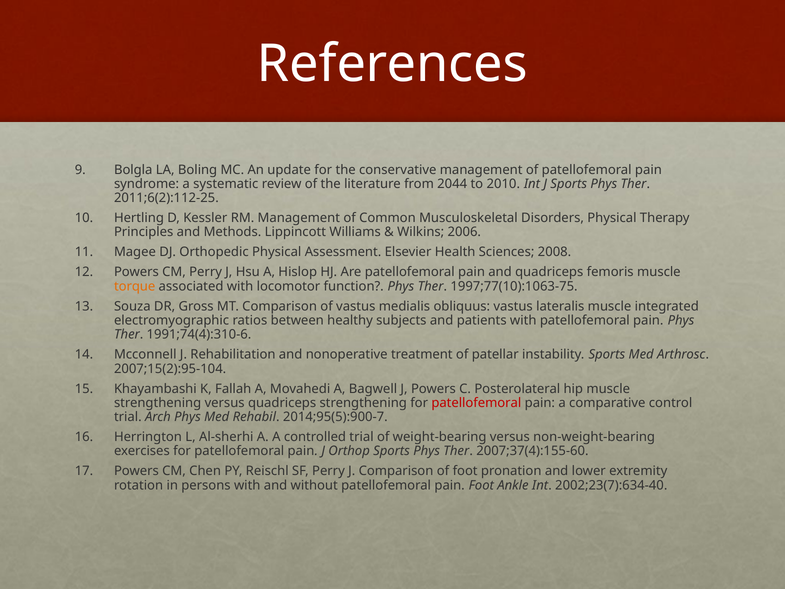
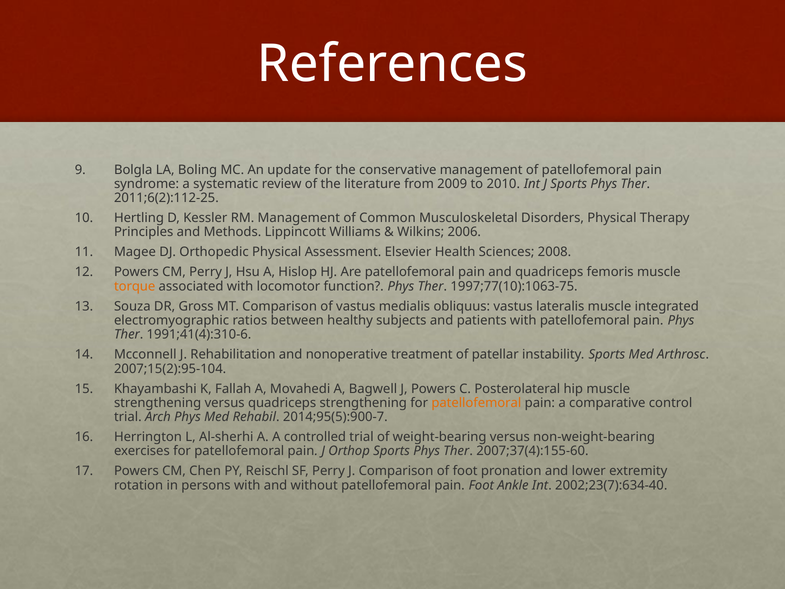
2044: 2044 -> 2009
1991;74(4):310-6: 1991;74(4):310-6 -> 1991;41(4):310-6
patellofemoral at (476, 403) colour: red -> orange
